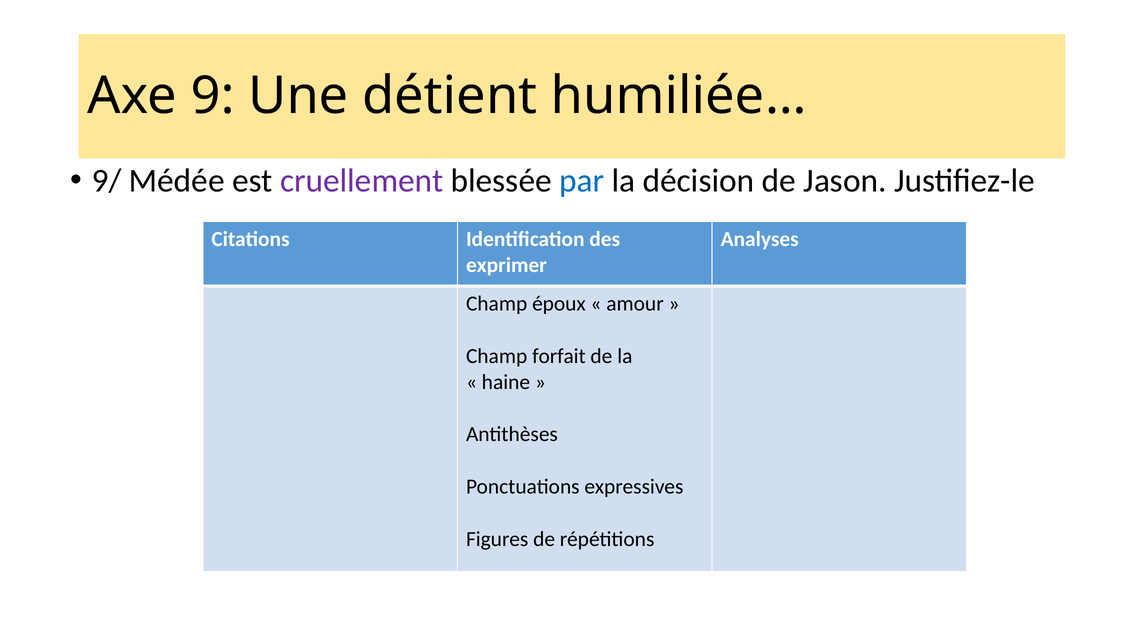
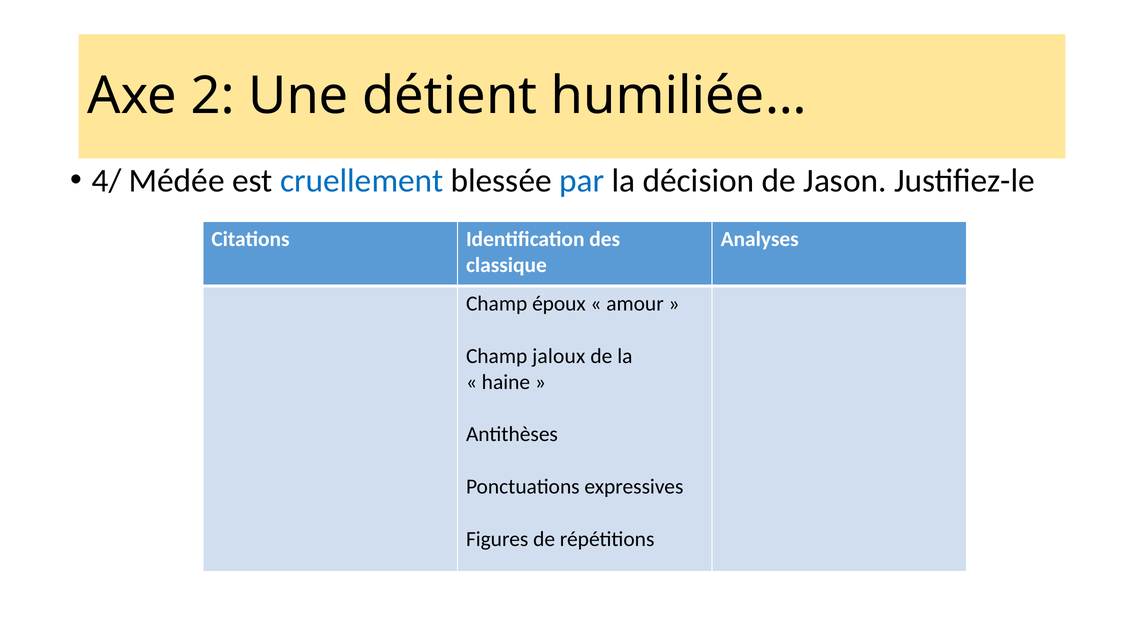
9: 9 -> 2
9/: 9/ -> 4/
cruellement colour: purple -> blue
exprimer: exprimer -> classique
forfait: forfait -> jaloux
